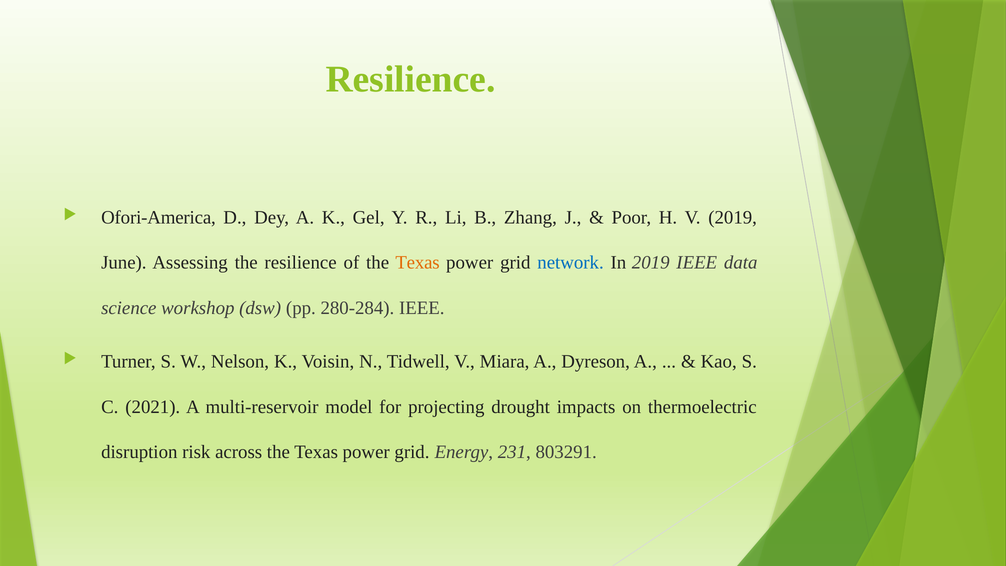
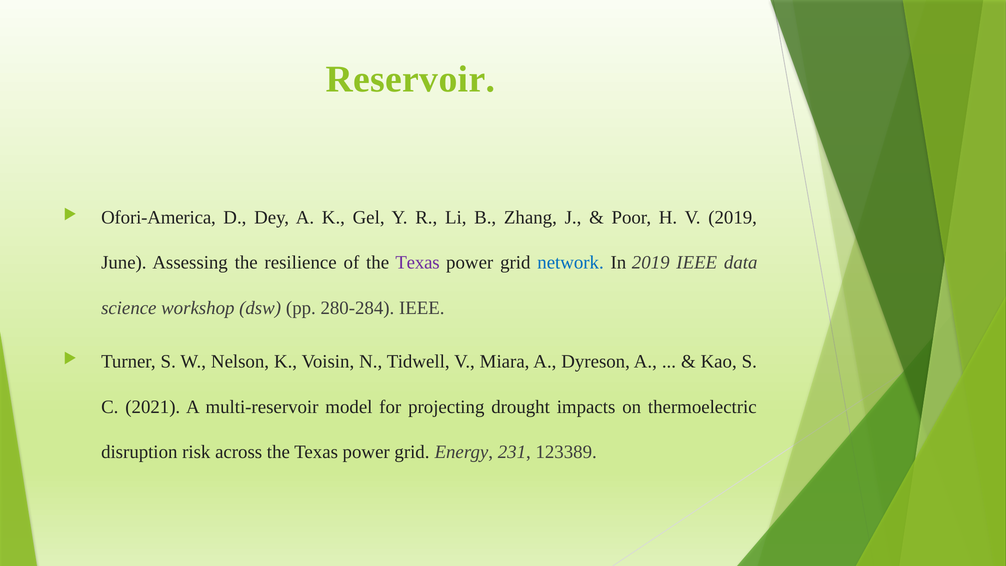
Resilience at (411, 79): Resilience -> Reservoir
Texas at (418, 263) colour: orange -> purple
803291: 803291 -> 123389
